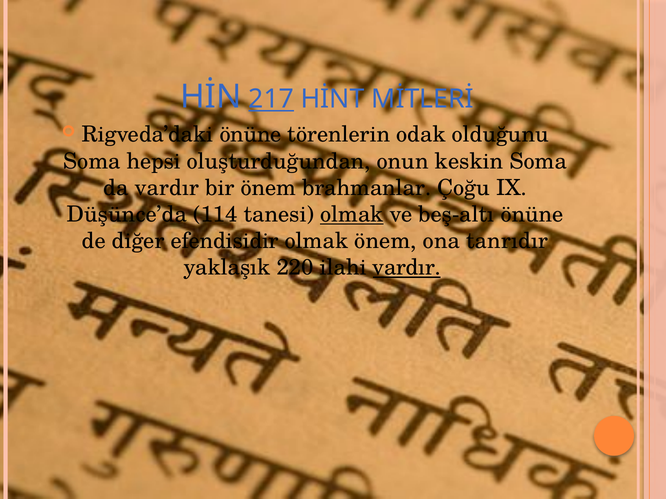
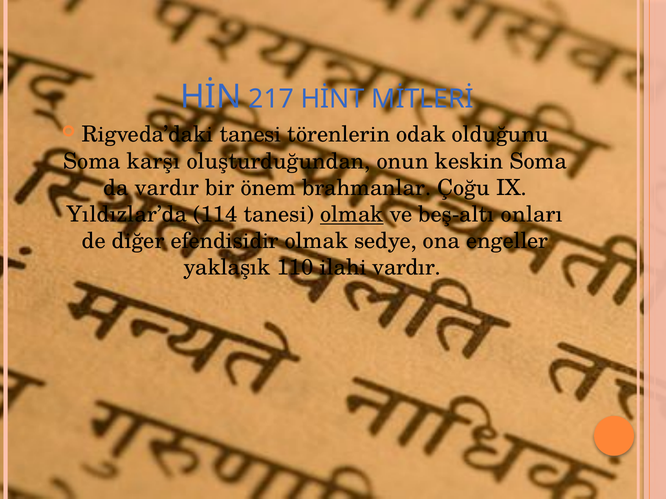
217 underline: present -> none
Rigveda’daki önüne: önüne -> tanesi
hepsi: hepsi -> karşı
Düşünce’da: Düşünce’da -> Yıldızlar’da
beş-altı önüne: önüne -> onları
olmak önem: önem -> sedye
tanrıdır: tanrıdır -> engeller
220: 220 -> 110
vardır at (407, 268) underline: present -> none
